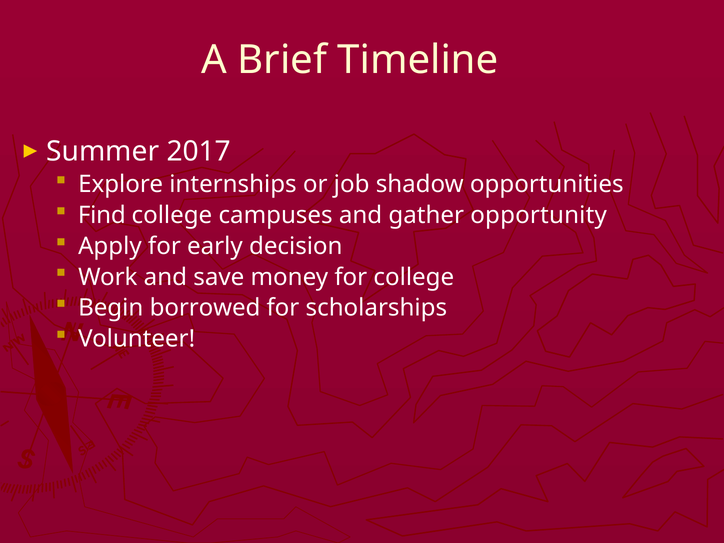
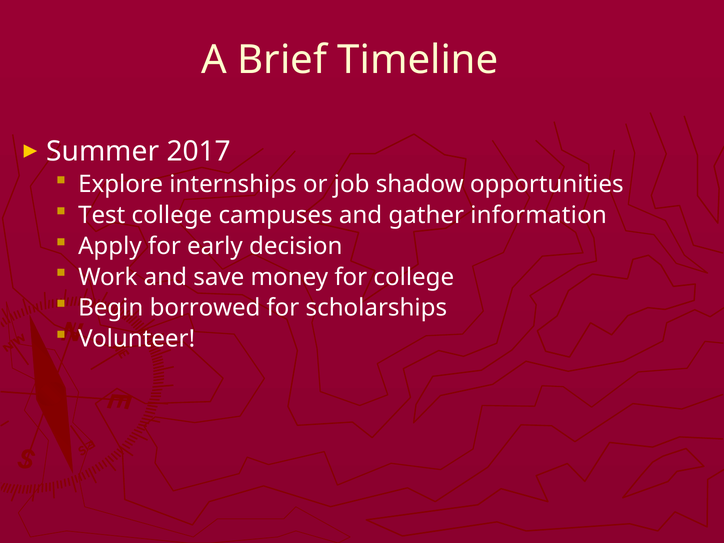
Find: Find -> Test
opportunity: opportunity -> information
